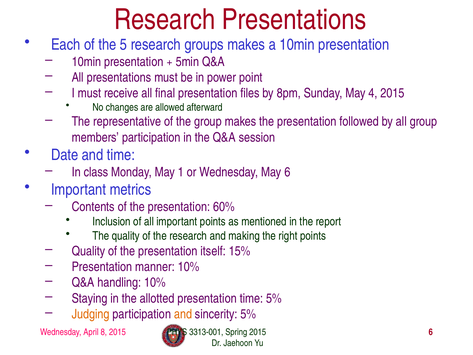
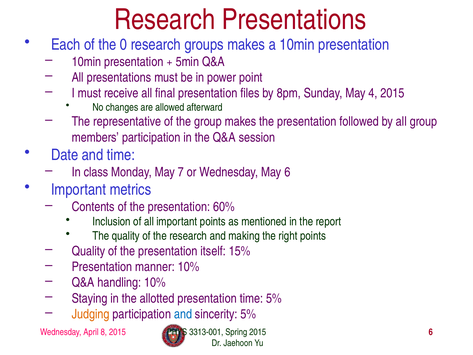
5: 5 -> 0
1: 1 -> 7
and at (183, 314) colour: orange -> blue
